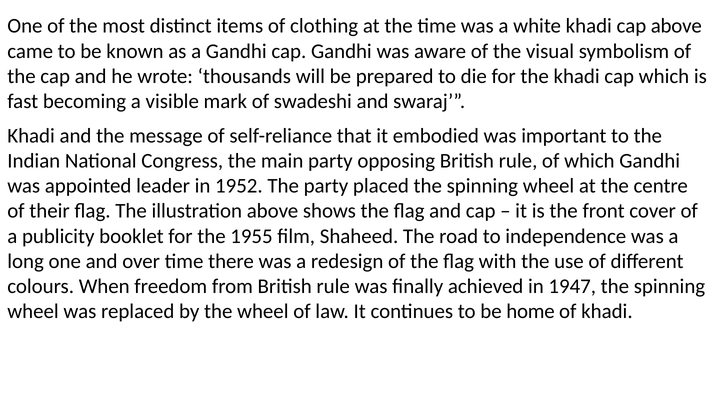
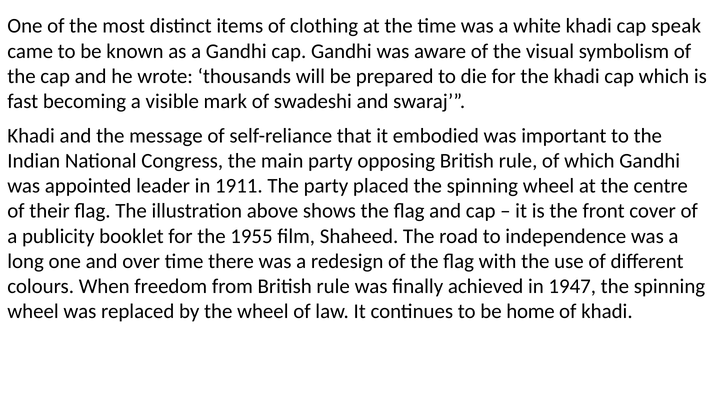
cap above: above -> speak
1952: 1952 -> 1911
